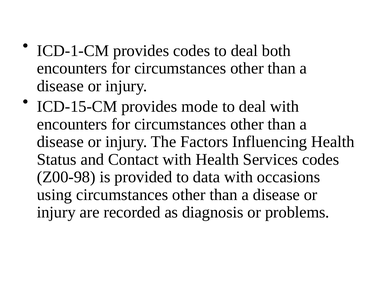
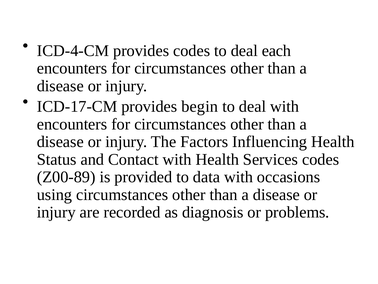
ICD-1-CM: ICD-1-CM -> ICD-4-CM
both: both -> each
ICD-15-CM: ICD-15-CM -> ICD-17-CM
mode: mode -> begin
Z00-98: Z00-98 -> Z00-89
